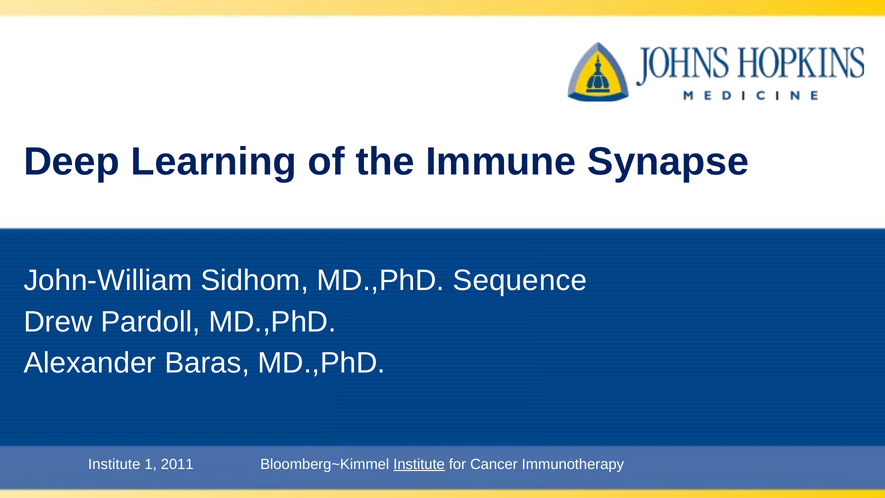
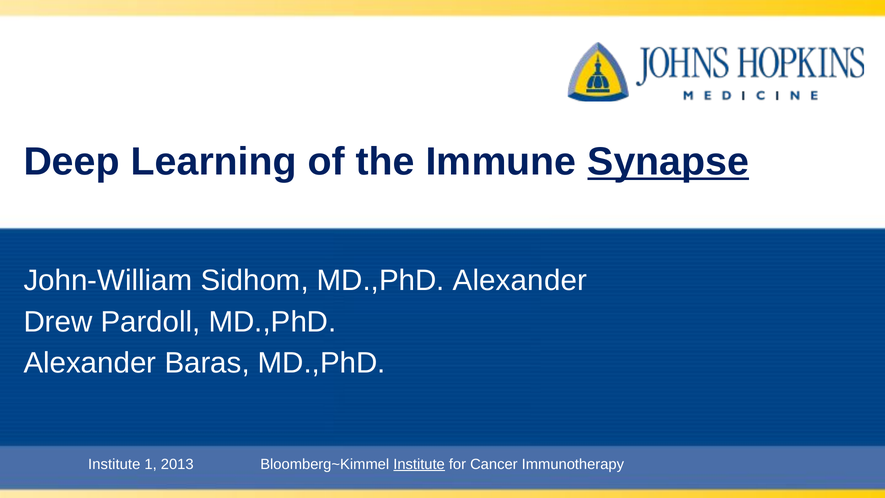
Synapse underline: none -> present
Sidhom MD.,PhD Sequence: Sequence -> Alexander
2011: 2011 -> 2013
